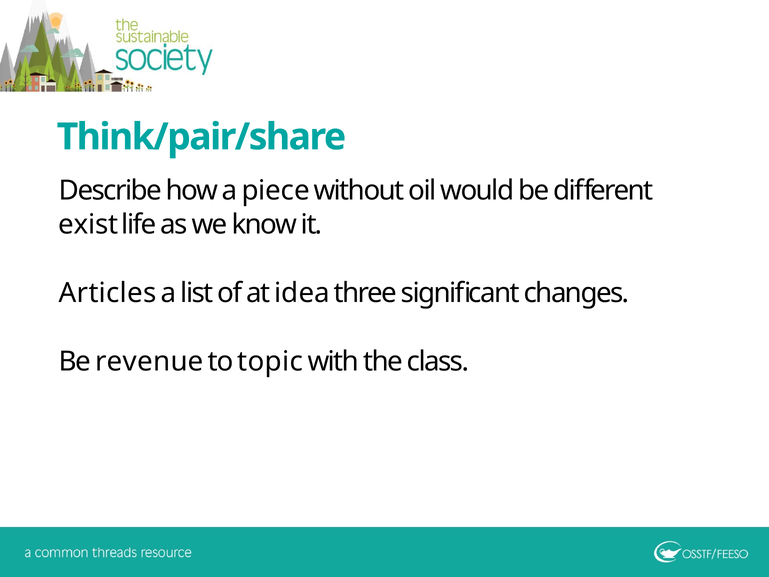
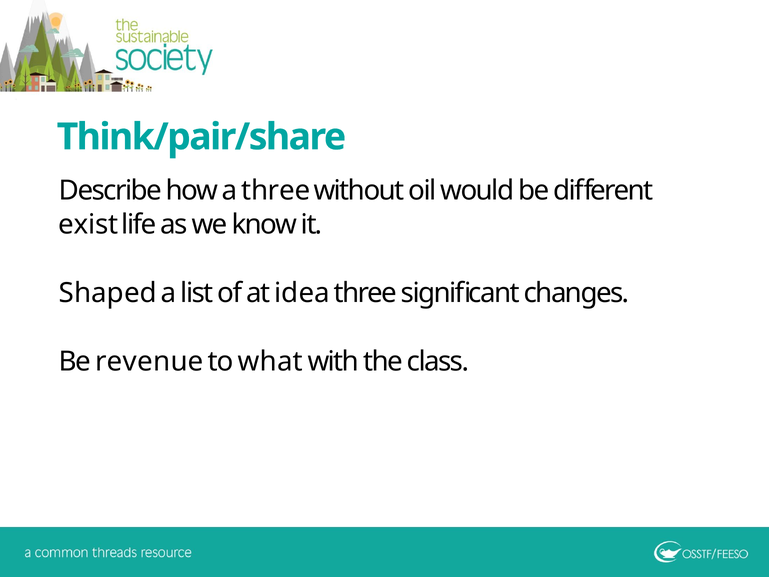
a piece: piece -> three
Articles: Articles -> Shaped
topic: topic -> what
